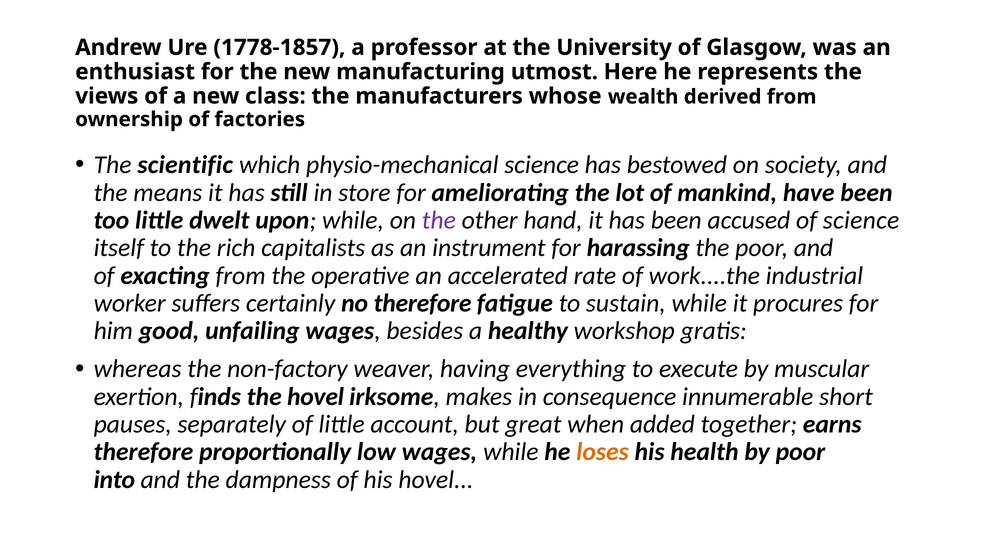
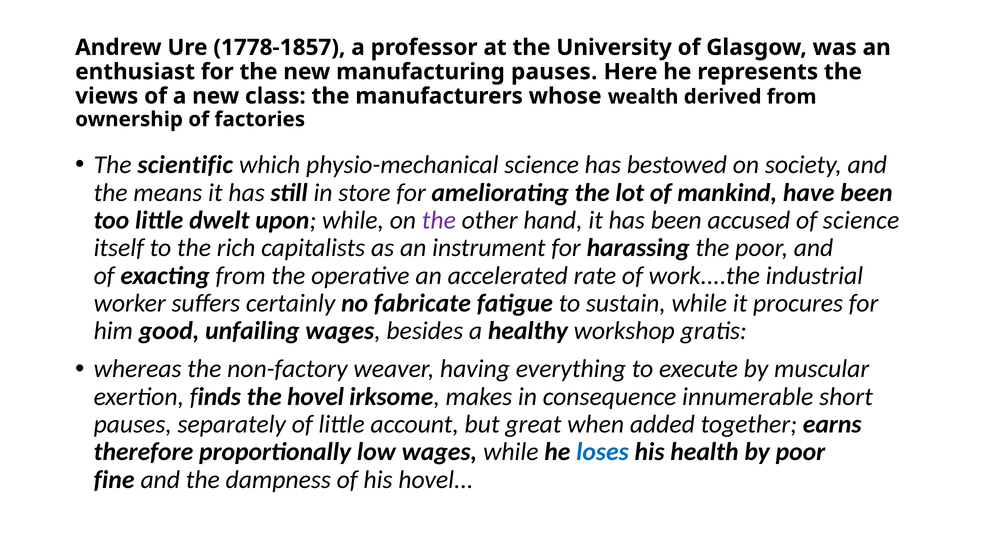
manufacturing utmost: utmost -> pauses
no therefore: therefore -> fabricate
loses colour: orange -> blue
into: into -> fine
